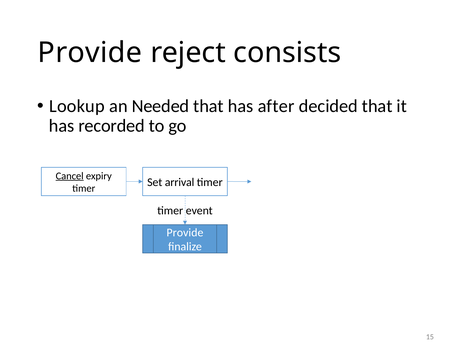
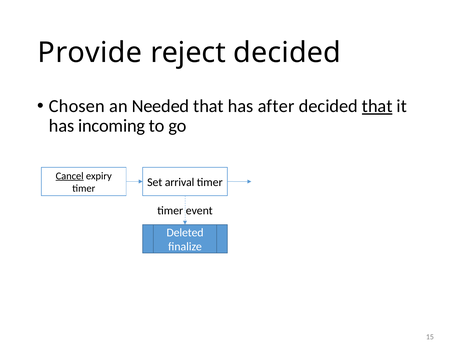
reject consists: consists -> decided
Lookup: Lookup -> Chosen
that at (377, 106) underline: none -> present
recorded: recorded -> incoming
Provide at (185, 233): Provide -> Deleted
